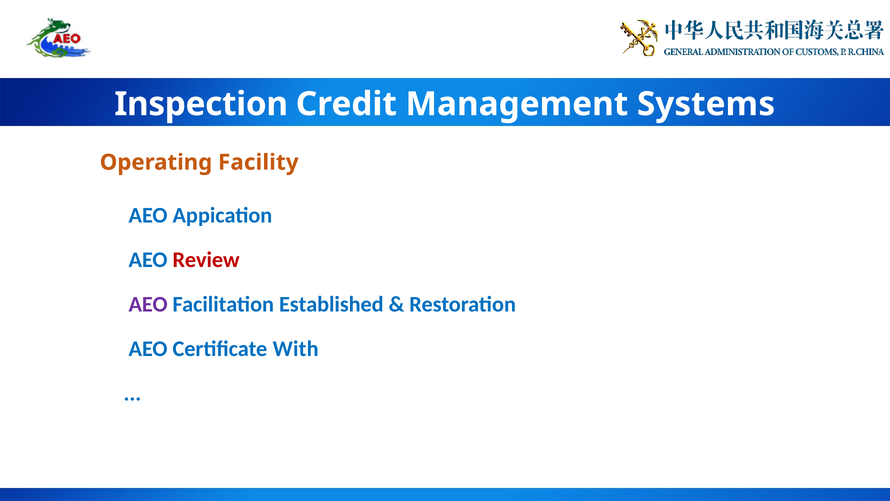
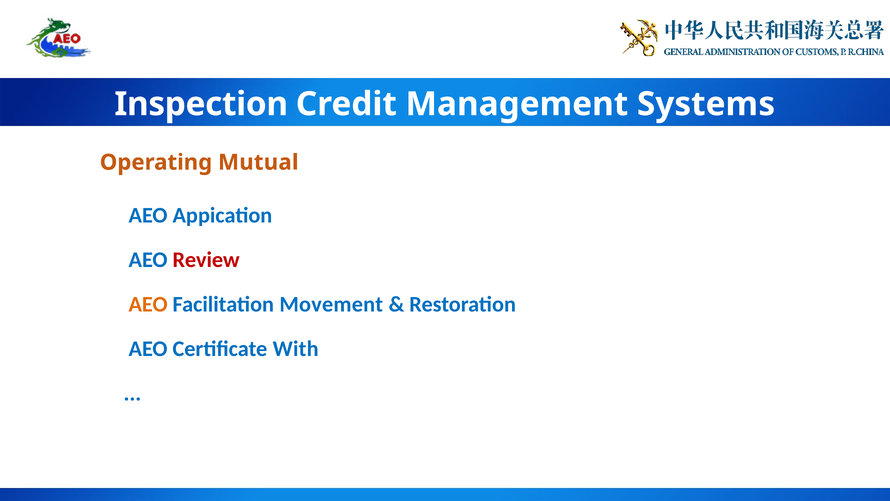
Facility: Facility -> Mutual
AEO at (148, 304) colour: purple -> orange
Established: Established -> Movement
